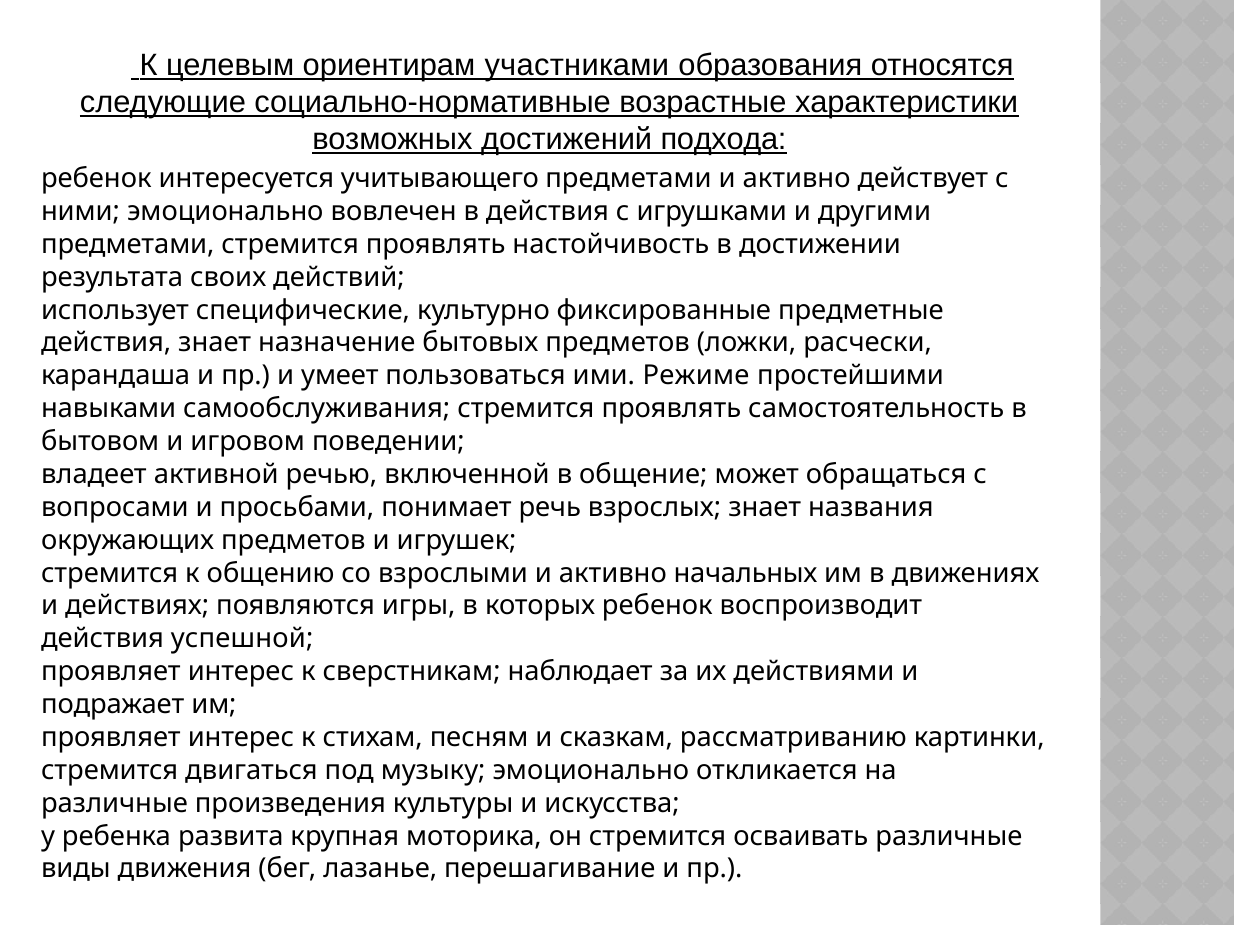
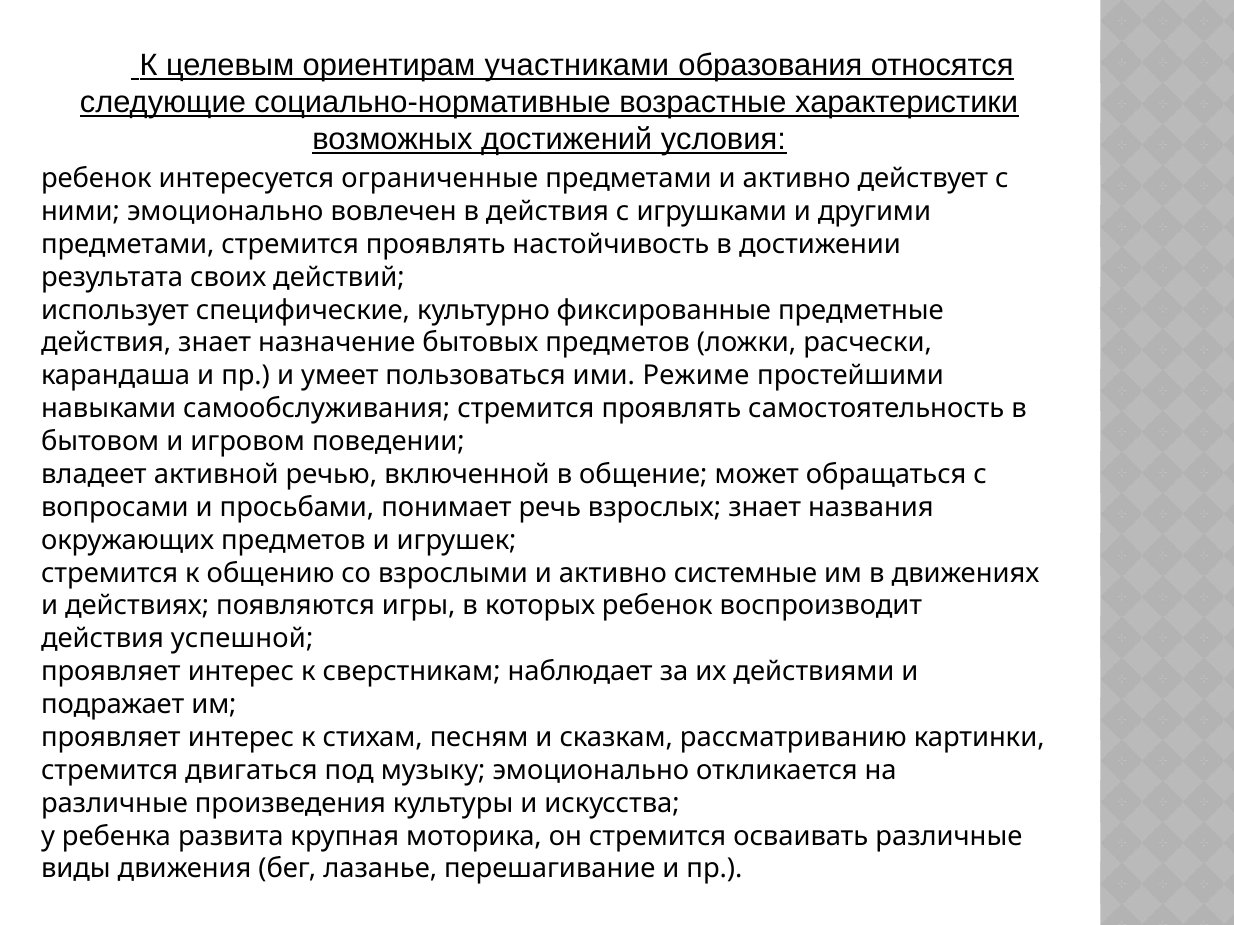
подхода: подхода -> условия
учитывающего: учитывающего -> ограниченные
начальных: начальных -> системные
